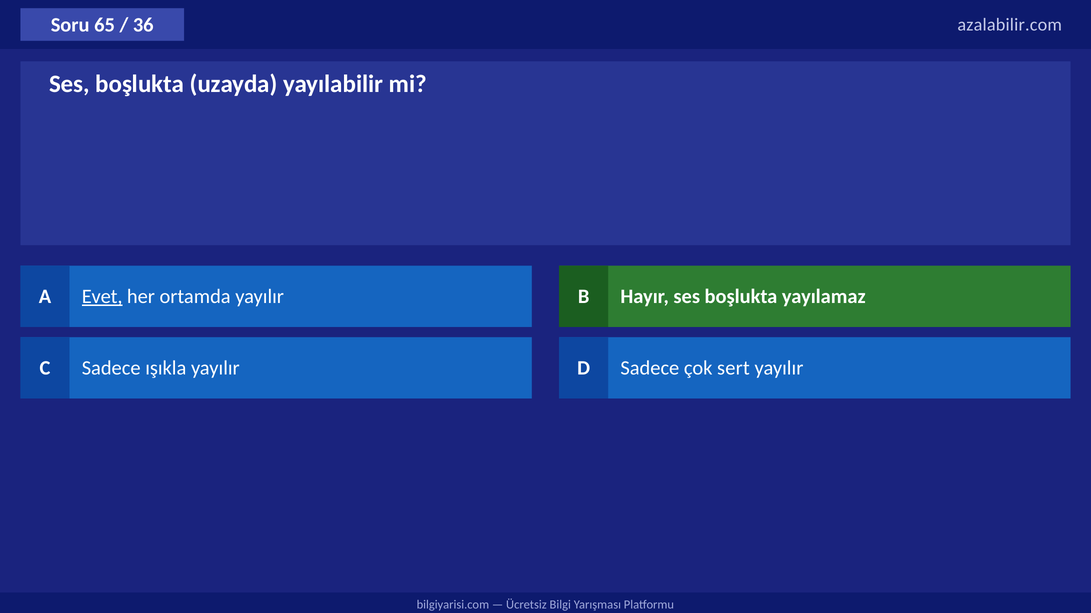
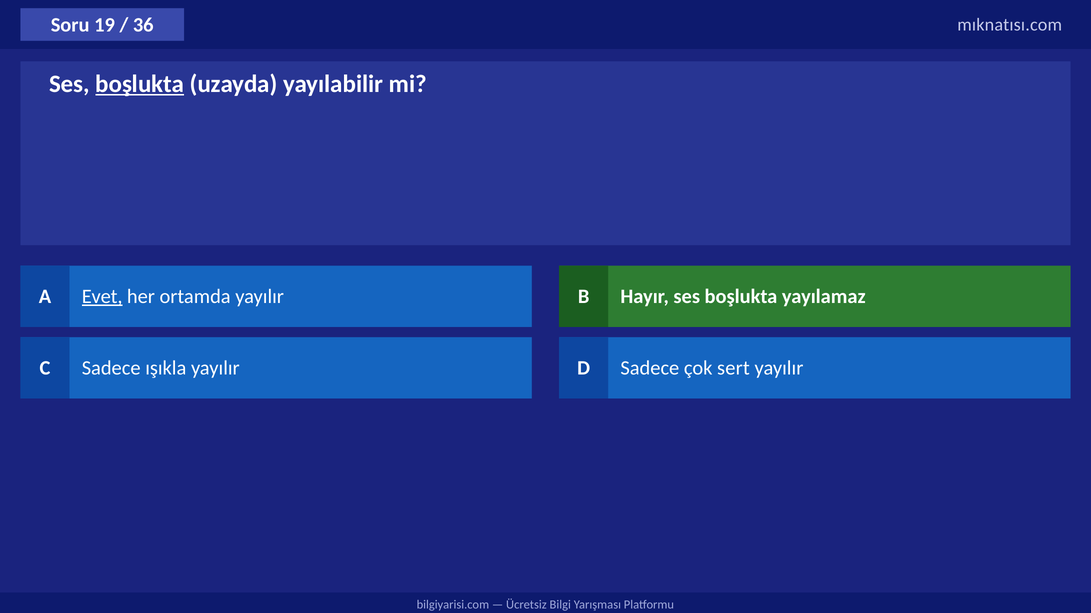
65: 65 -> 19
azalabilir.com: azalabilir.com -> mıknatısı.com
boşlukta at (140, 84) underline: none -> present
